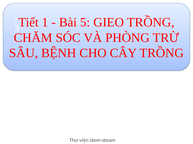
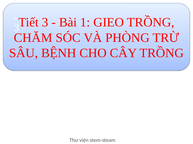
Tiết 1: 1 -> 3
5: 5 -> 1
